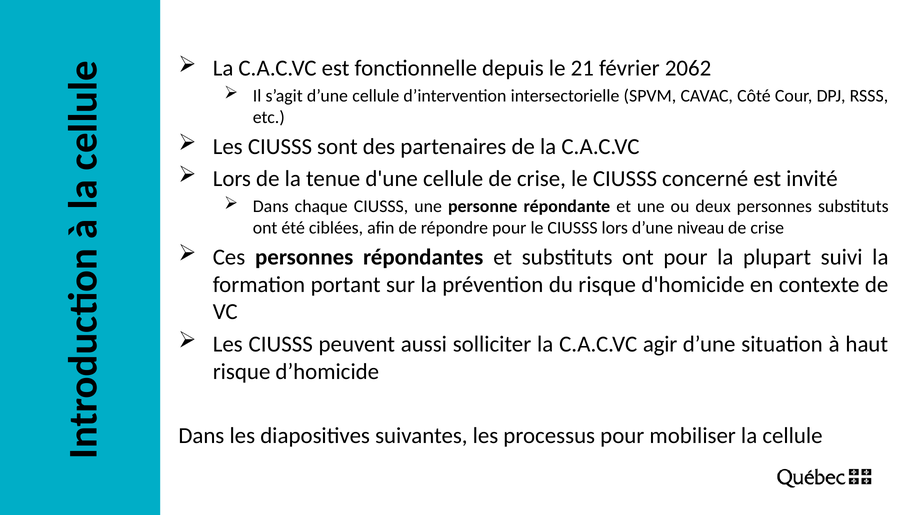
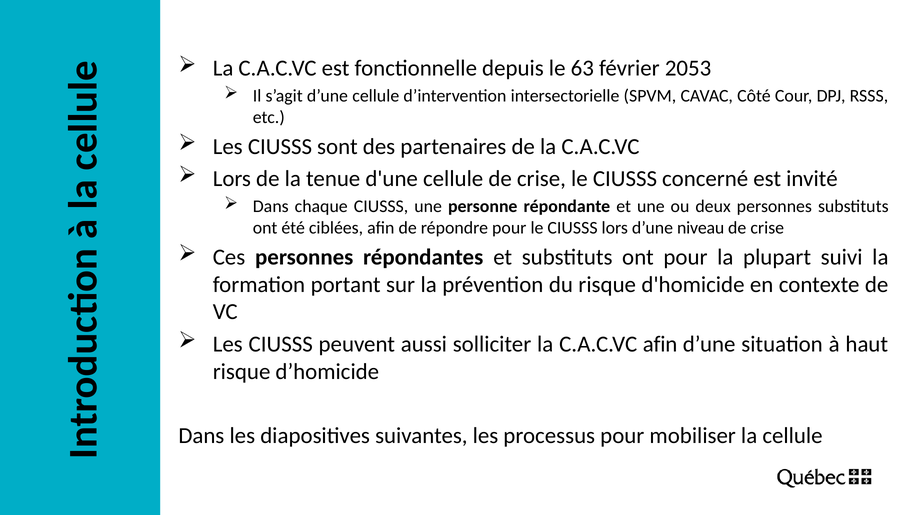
21: 21 -> 63
2062: 2062 -> 2053
C.A.C.VC agir: agir -> afin
